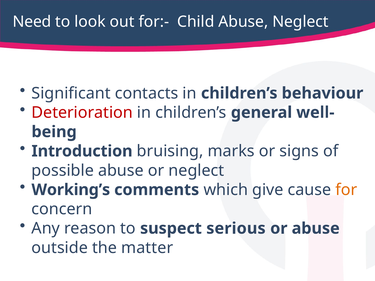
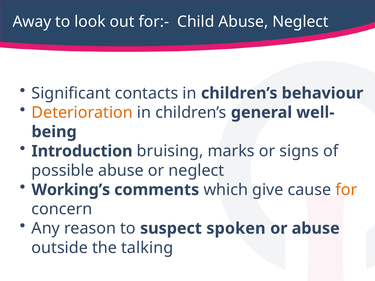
Need: Need -> Away
Deterioration colour: red -> orange
serious: serious -> spoken
matter: matter -> talking
